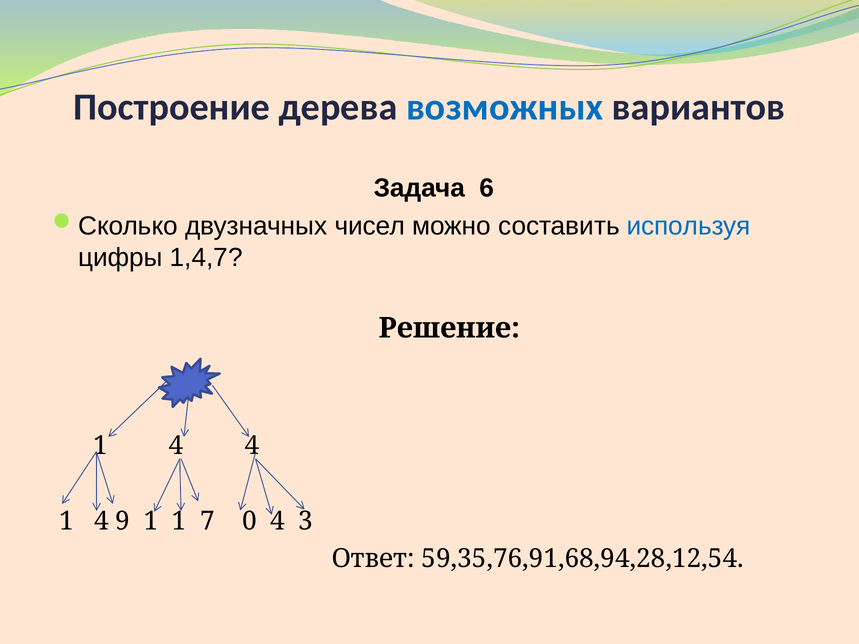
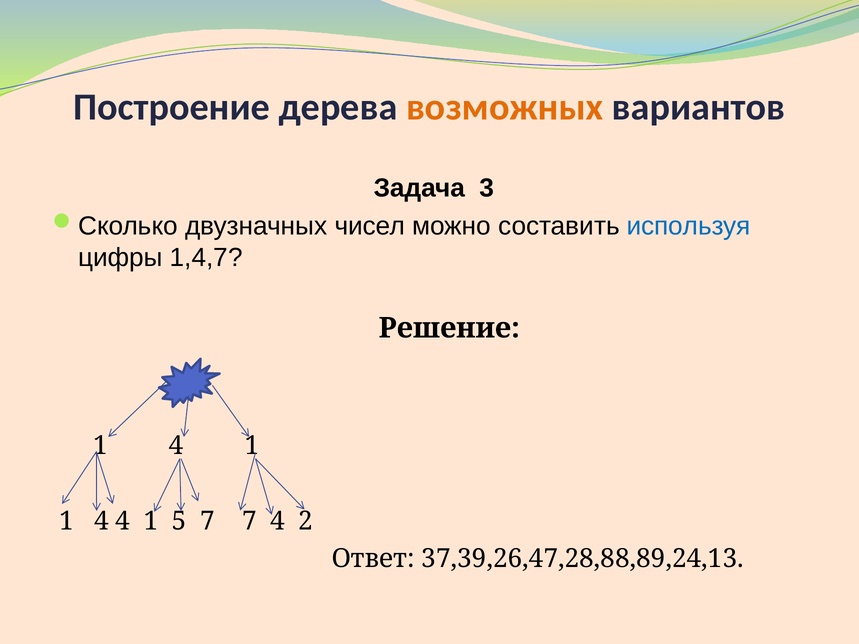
возможных colour: blue -> orange
6: 6 -> 3
1 4 4: 4 -> 1
4 9: 9 -> 4
1 1: 1 -> 5
7 0: 0 -> 7
3: 3 -> 2
59,35,76,91,68,94,28,12,54: 59,35,76,91,68,94,28,12,54 -> 37,39,26,47,28,88,89,24,13
